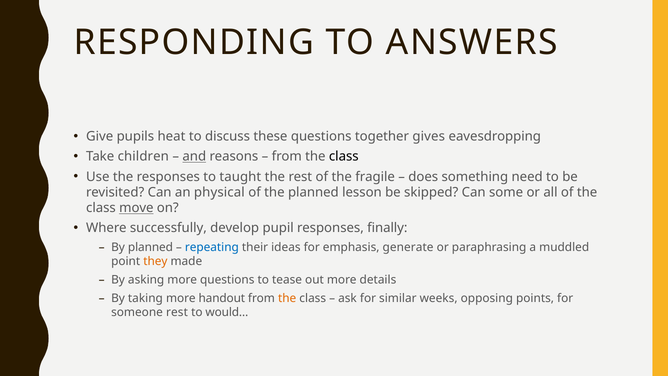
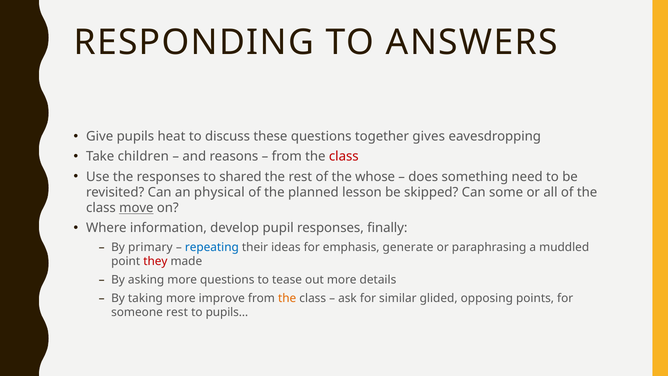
and underline: present -> none
class at (344, 156) colour: black -> red
taught: taught -> shared
fragile: fragile -> whose
successfully: successfully -> information
By planned: planned -> primary
they colour: orange -> red
handout: handout -> improve
weeks: weeks -> glided
would…: would… -> pupils…
